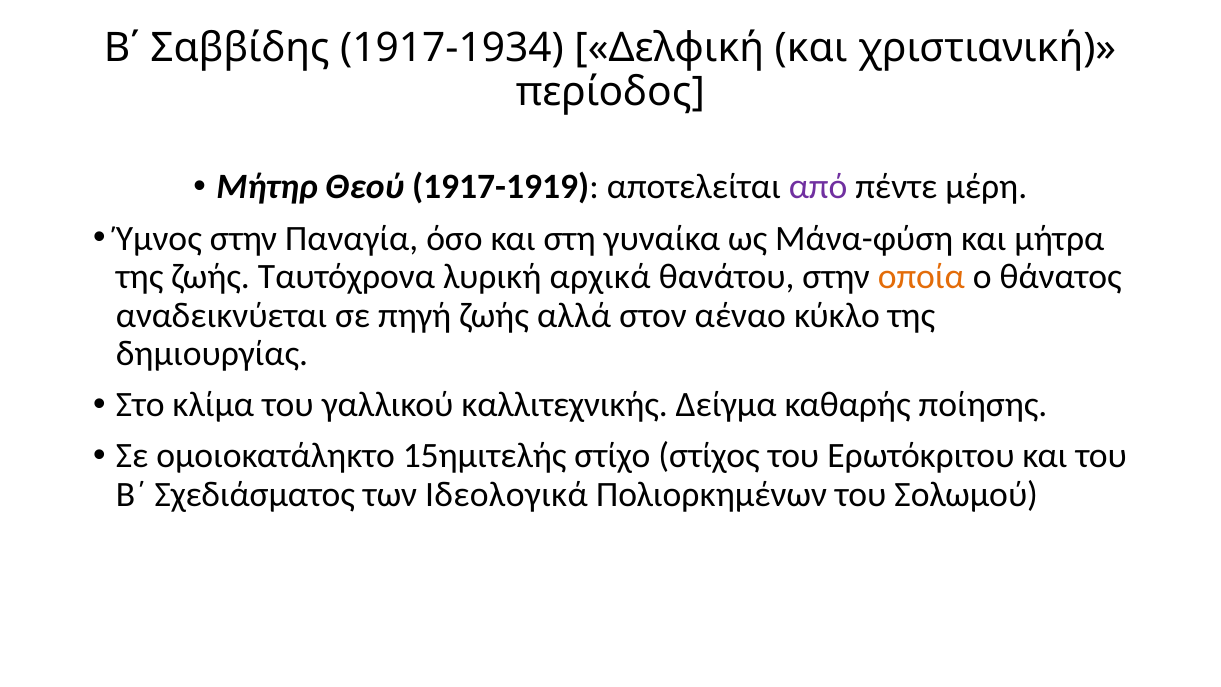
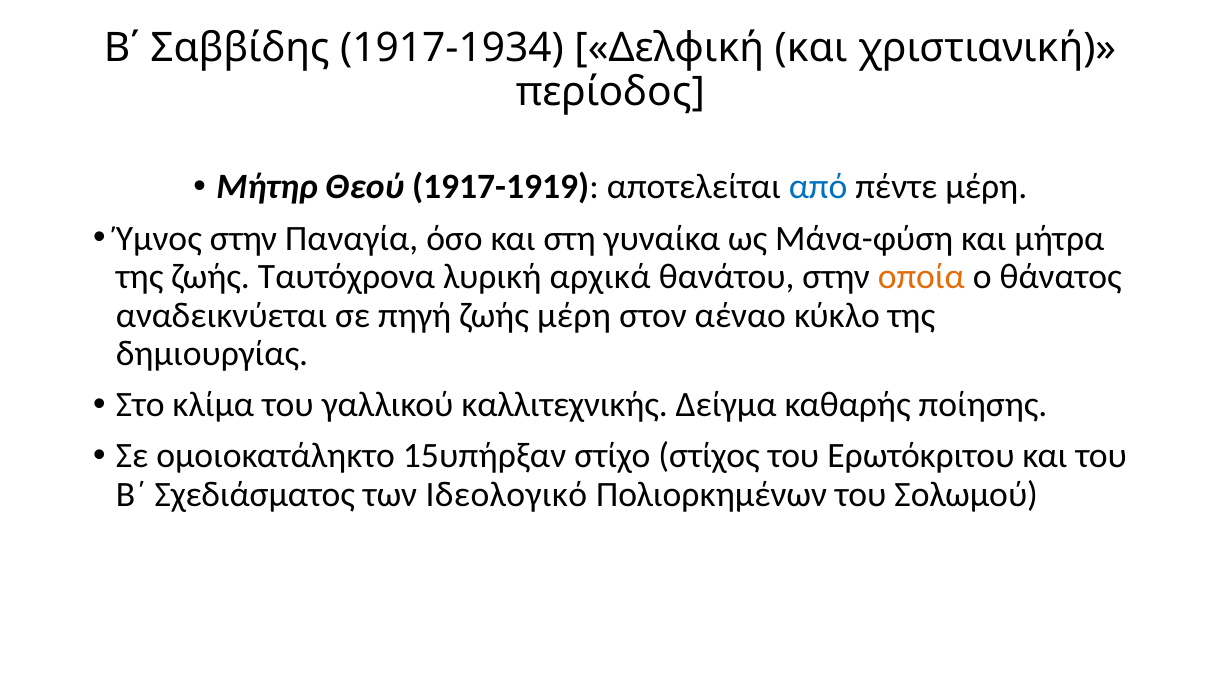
από colour: purple -> blue
ζωής αλλά: αλλά -> μέρη
15ημιτελής: 15ημιτελής -> 15υπήρξαν
Ιδεολογικά: Ιδεολογικά -> Ιδεολογικό
